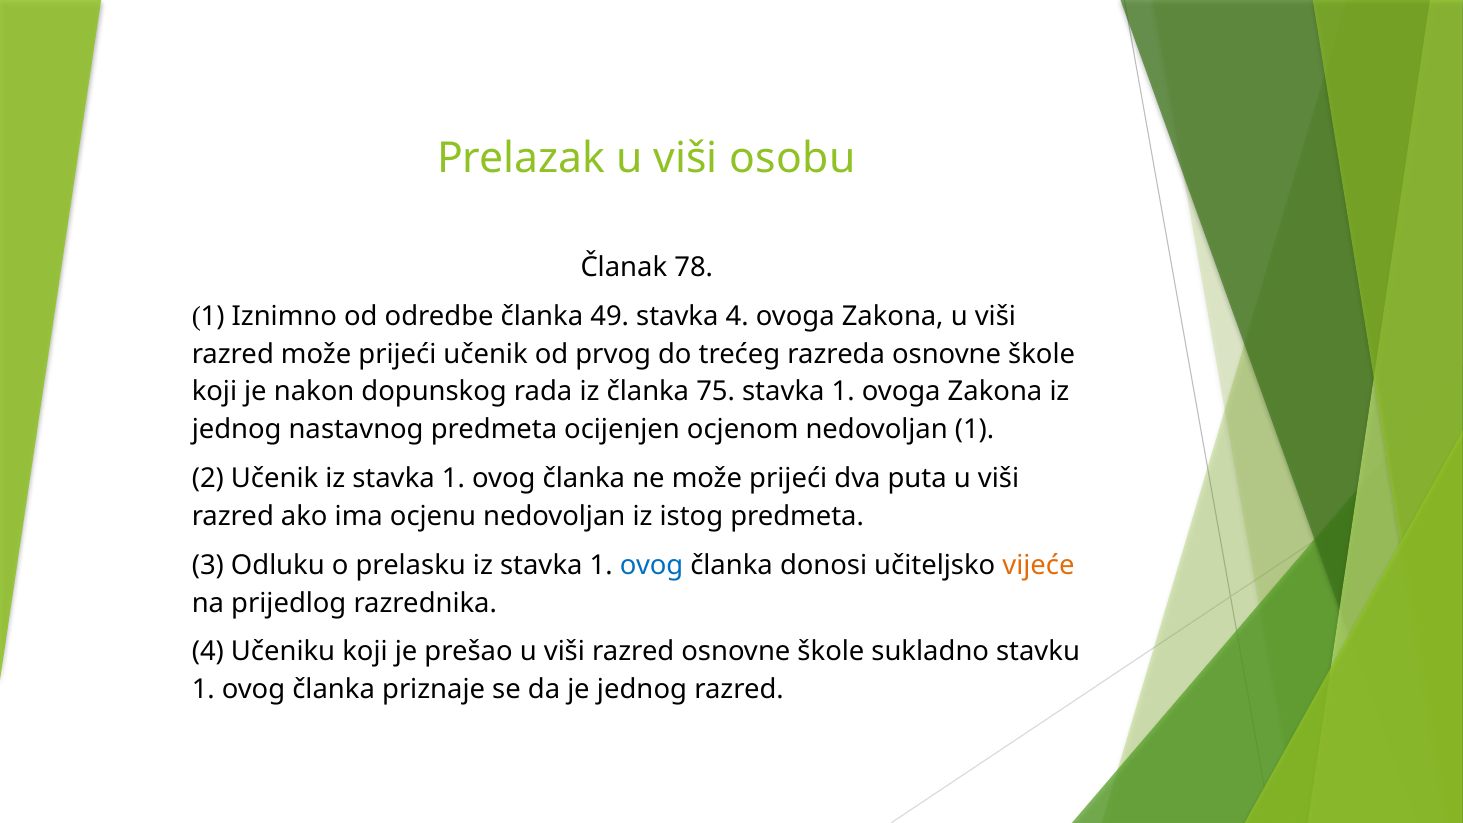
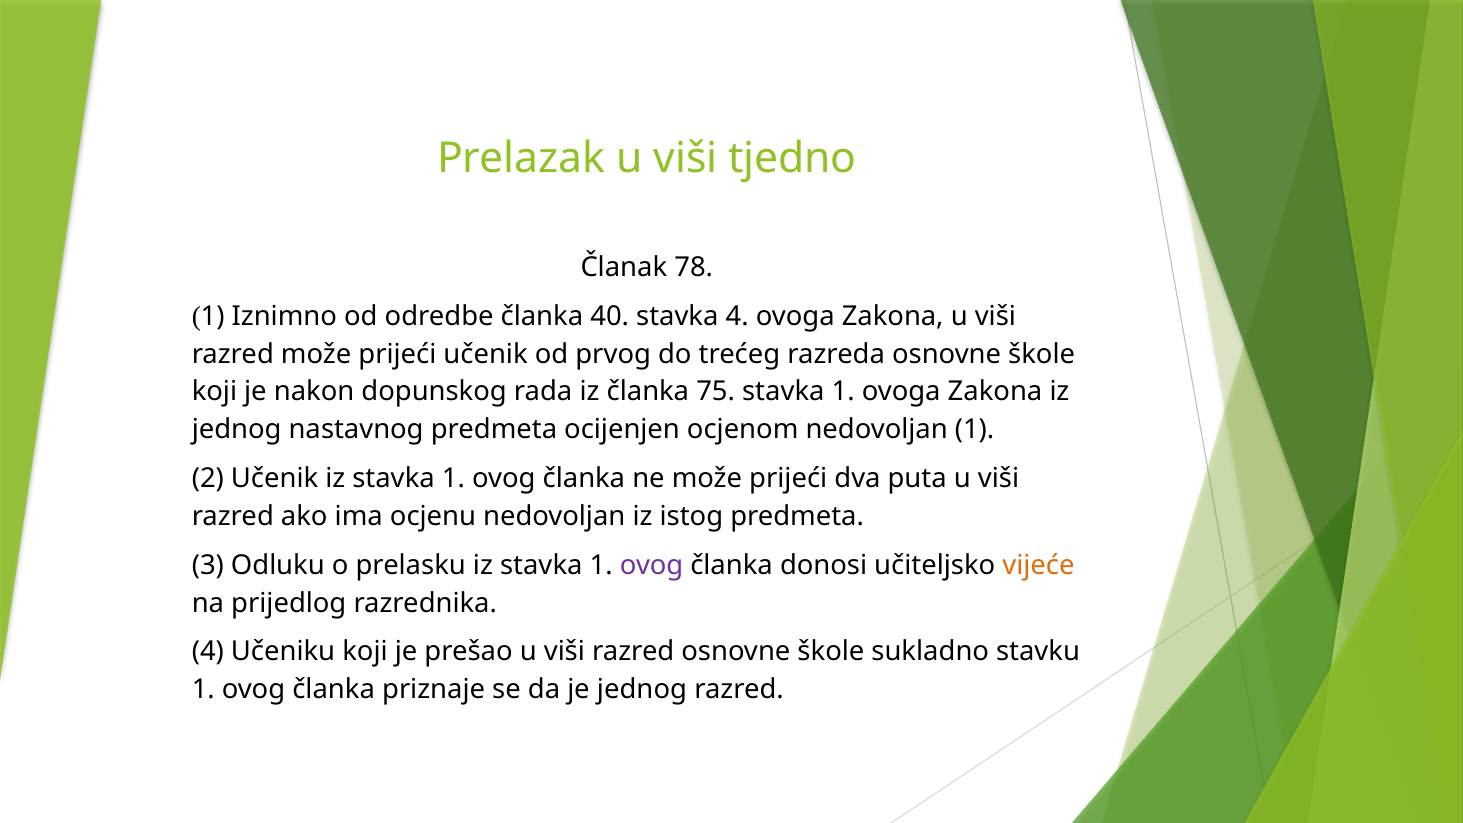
osobu: osobu -> tjedno
49: 49 -> 40
ovog at (652, 565) colour: blue -> purple
